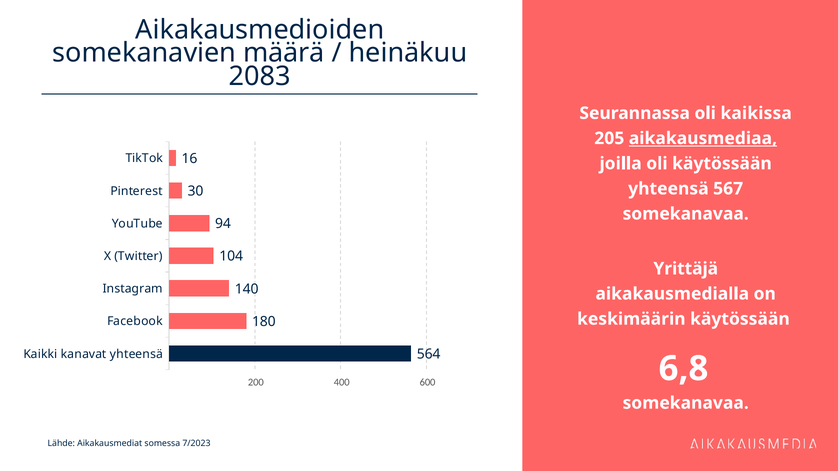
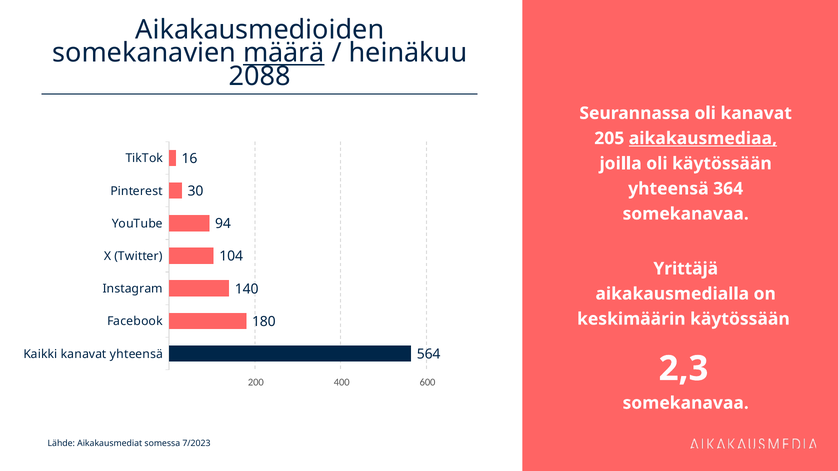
määrä underline: none -> present
2083: 2083 -> 2088
oli kaikissa: kaikissa -> kanavat
567: 567 -> 364
6,8: 6,8 -> 2,3
